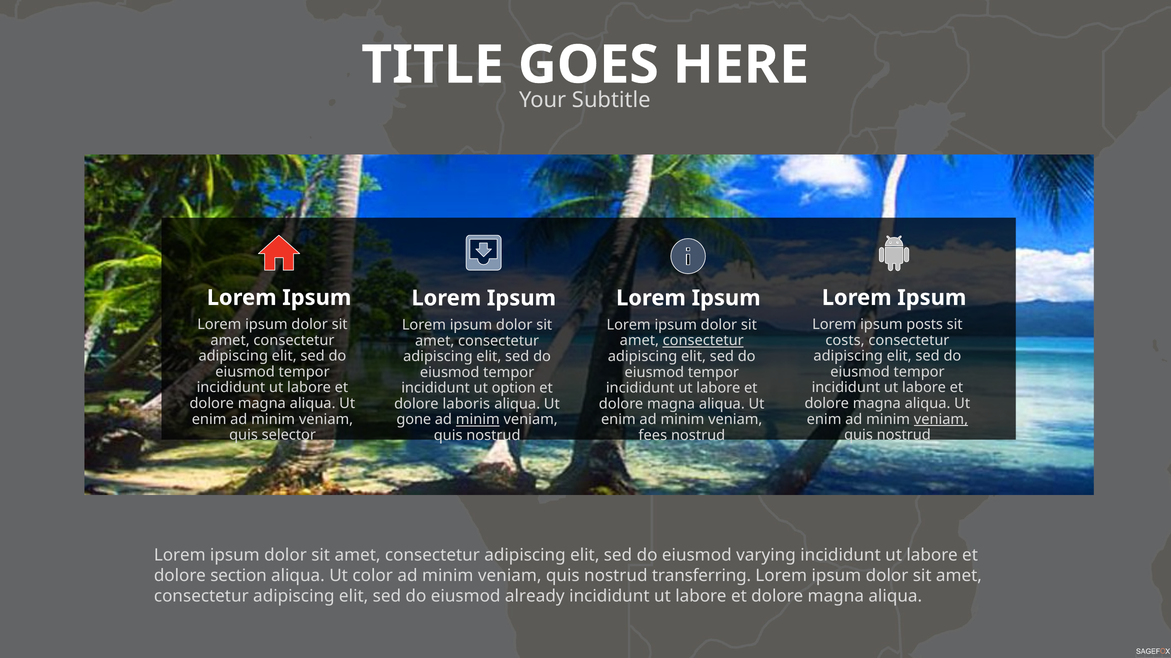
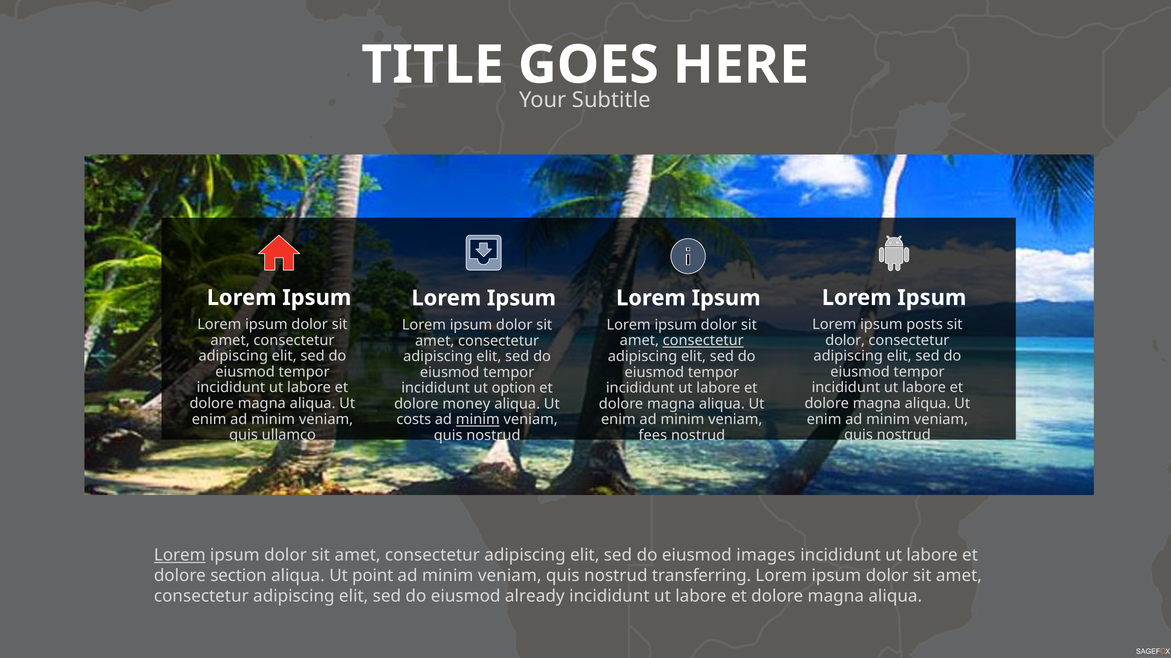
costs at (845, 341): costs -> dolor
laboris: laboris -> money
veniam at (941, 420) underline: present -> none
gone: gone -> costs
selector: selector -> ullamco
Lorem at (180, 556) underline: none -> present
varying: varying -> images
color: color -> point
